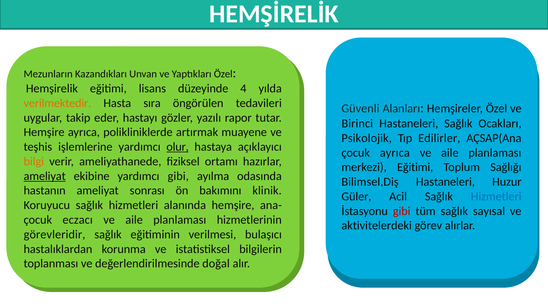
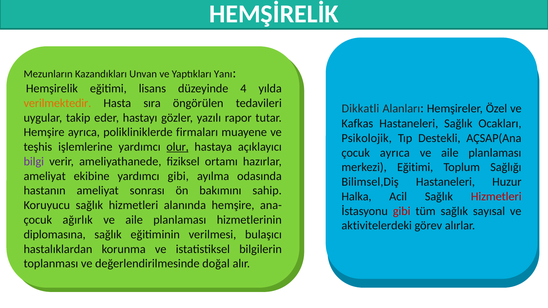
Yaptıkları Özel: Özel -> Yanı
Güvenli: Güvenli -> Dikkatli
Birinci: Birinci -> Kafkas
artırmak: artırmak -> firmaları
Edilirler: Edilirler -> Destekli
bilgi colour: orange -> purple
ameliyat at (45, 176) underline: present -> none
klinik: klinik -> sahip
Güler: Güler -> Halka
Hizmetleri at (496, 197) colour: blue -> red
eczacı: eczacı -> ağırlık
görevleridir: görevleridir -> diplomasına
